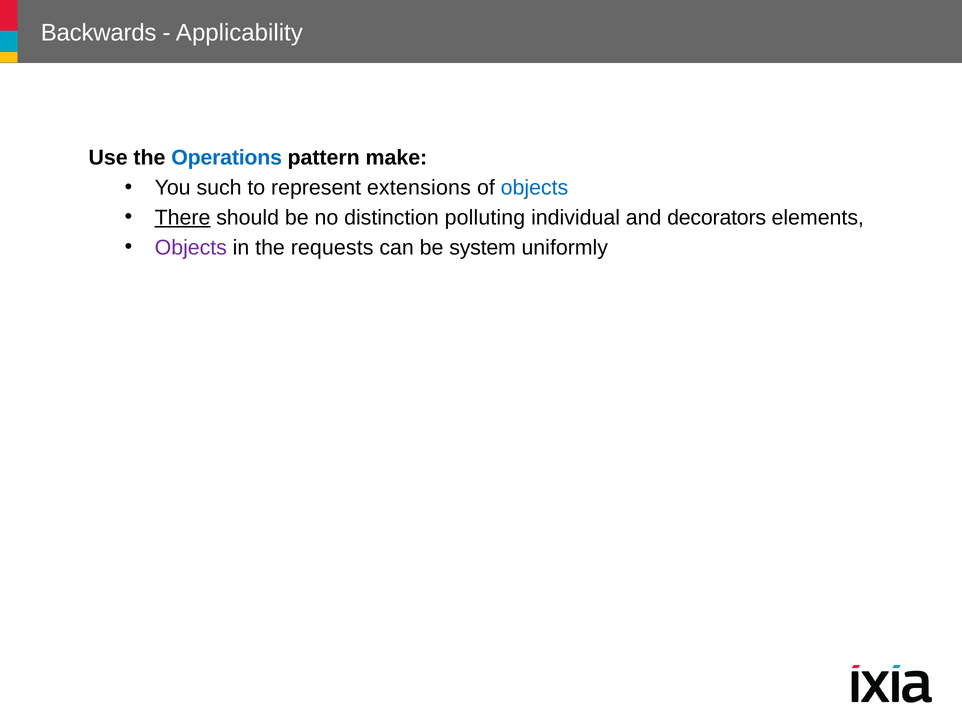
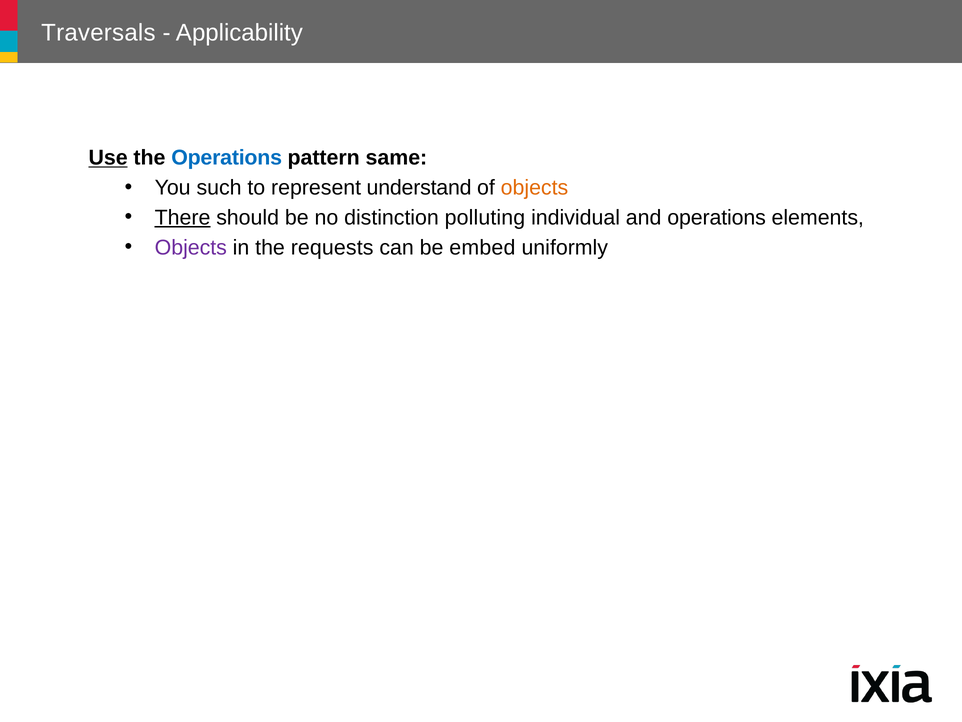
Backwards: Backwards -> Traversals
Use underline: none -> present
make: make -> same
extensions: extensions -> understand
objects at (534, 188) colour: blue -> orange
and decorators: decorators -> operations
system: system -> embed
